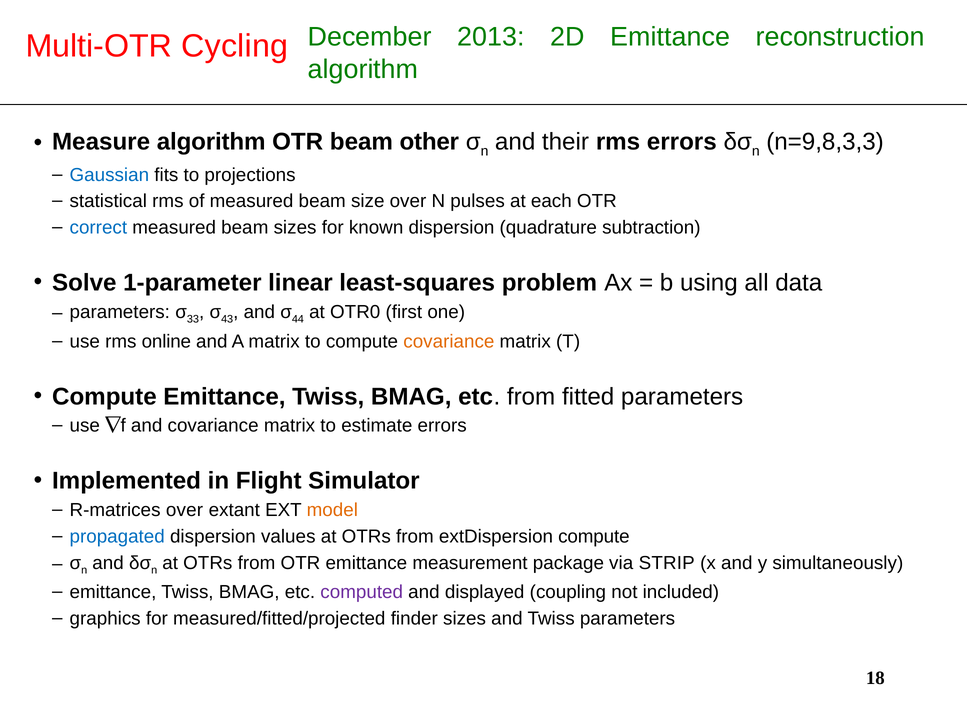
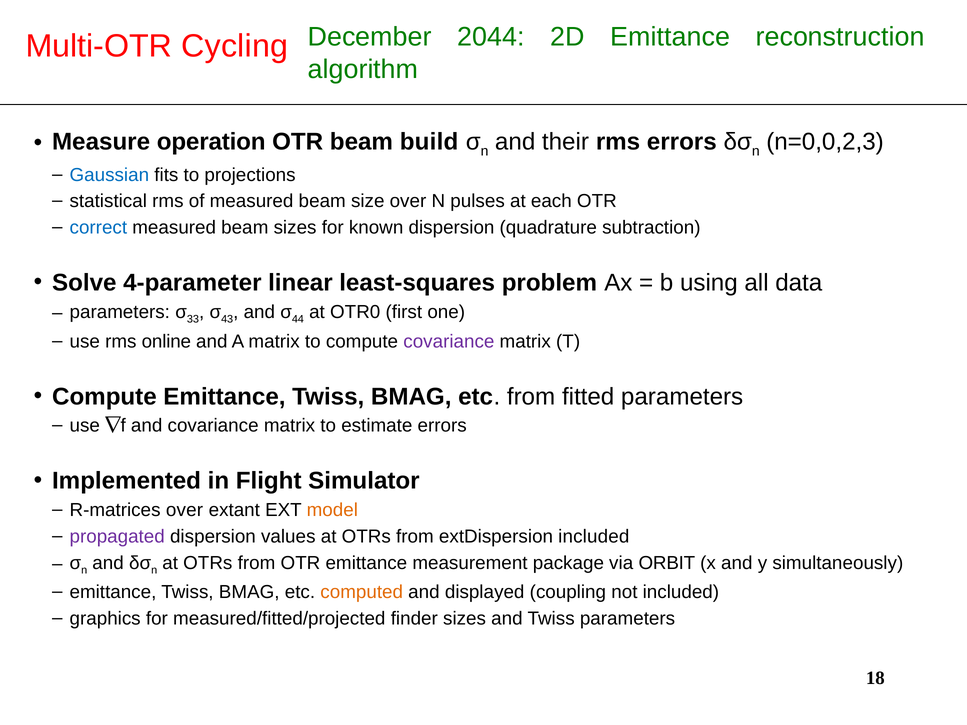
2013: 2013 -> 2044
Measure algorithm: algorithm -> operation
other: other -> build
n=9,8,3,3: n=9,8,3,3 -> n=0,0,2,3
1-parameter: 1-parameter -> 4-parameter
covariance at (449, 341) colour: orange -> purple
propagated colour: blue -> purple
extDispersion compute: compute -> included
STRIP: STRIP -> ORBIT
computed colour: purple -> orange
